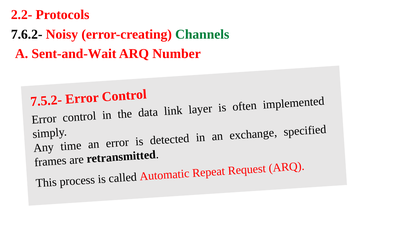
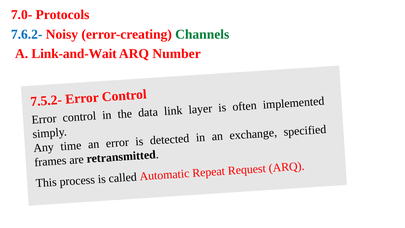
2.2-: 2.2- -> 7.0-
7.6.2- colour: black -> blue
Sent-and-Wait: Sent-and-Wait -> Link-and-Wait
